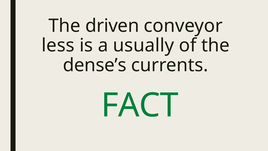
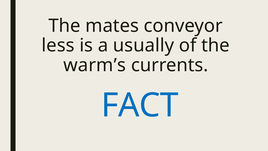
driven: driven -> mates
dense’s: dense’s -> warm’s
FACT colour: green -> blue
